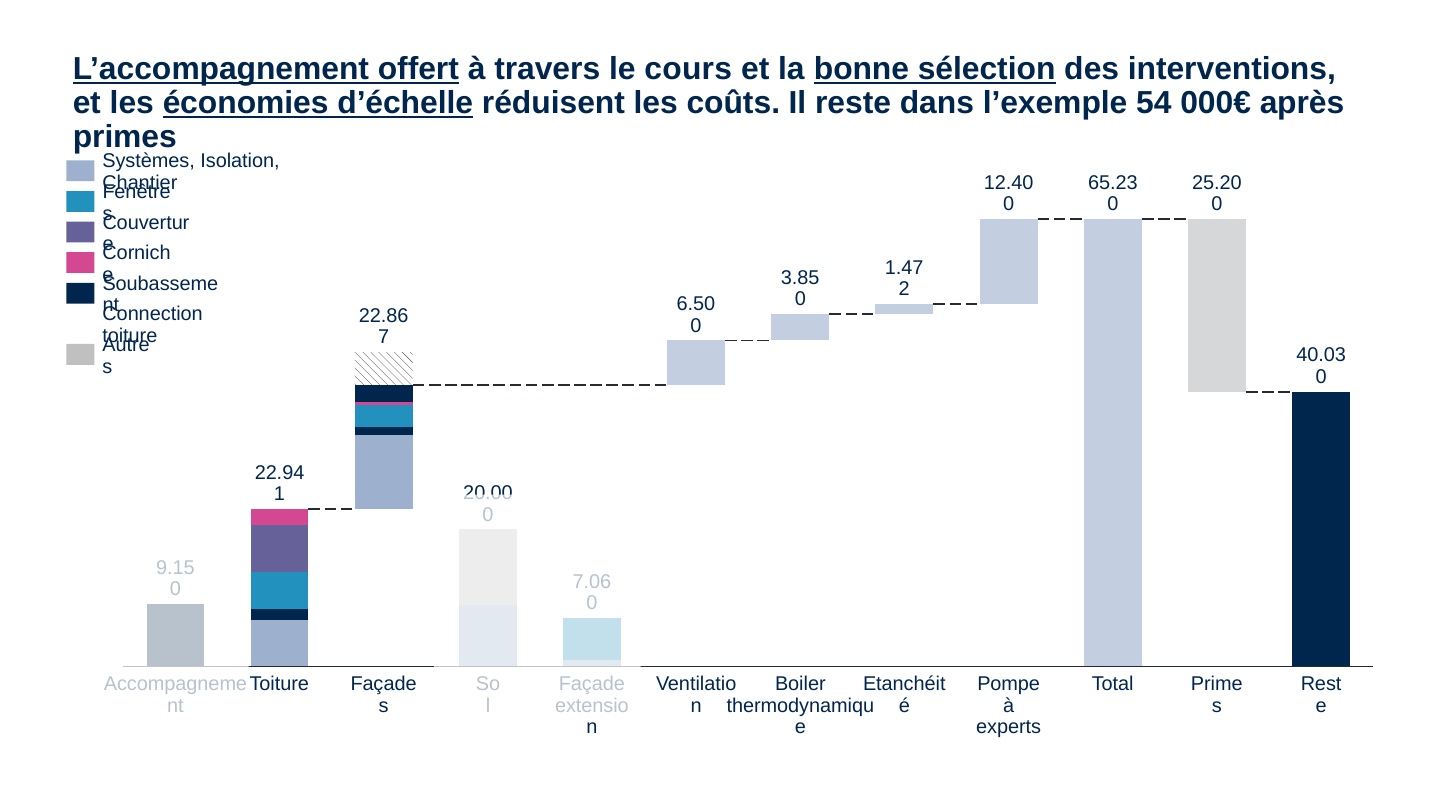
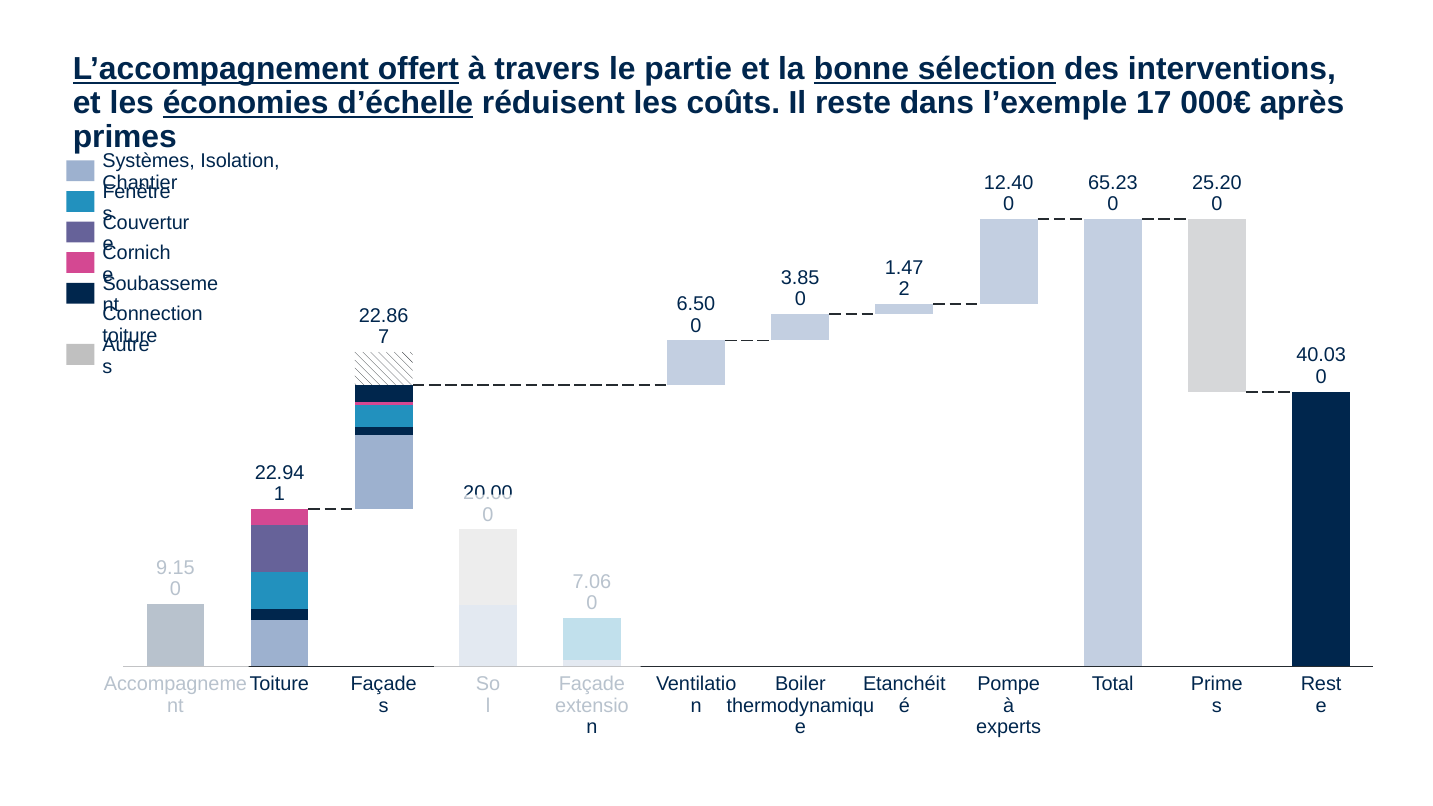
cours: cours -> partie
54: 54 -> 17
